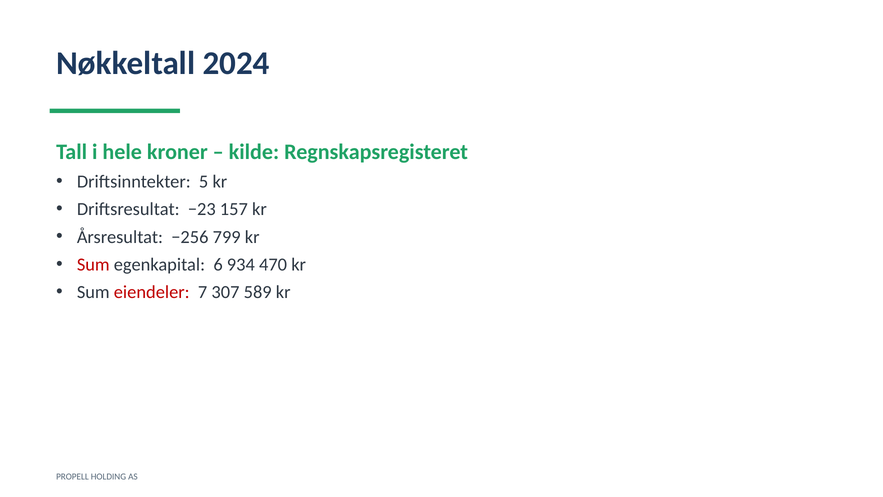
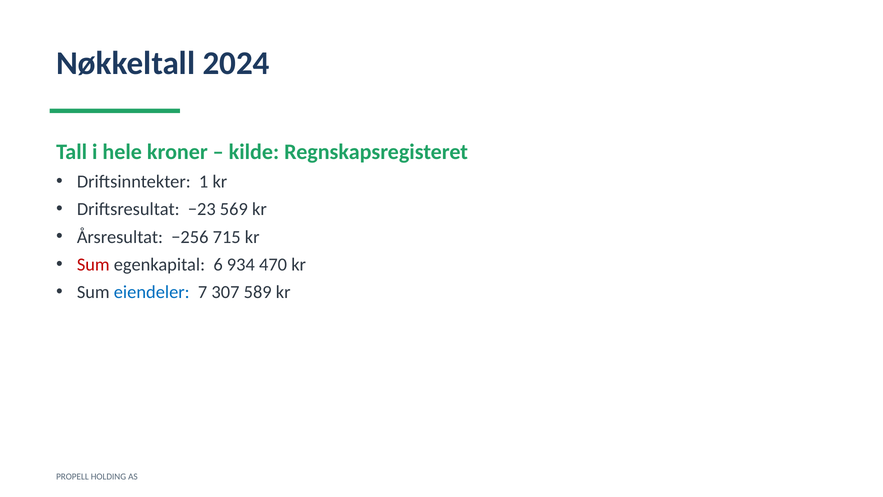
5: 5 -> 1
157: 157 -> 569
799: 799 -> 715
eiendeler colour: red -> blue
